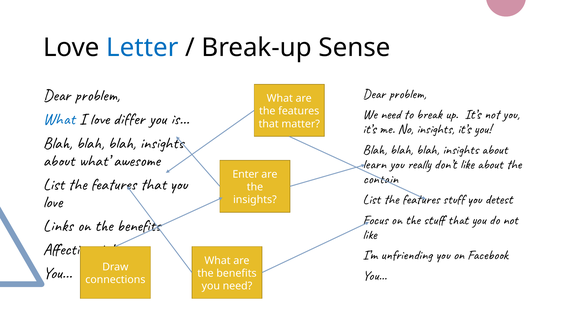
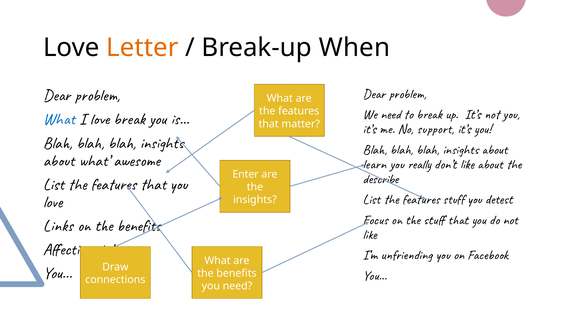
Letter colour: blue -> orange
Sense: Sense -> When
love differ: differ -> break
No insights: insights -> support
contain: contain -> describe
